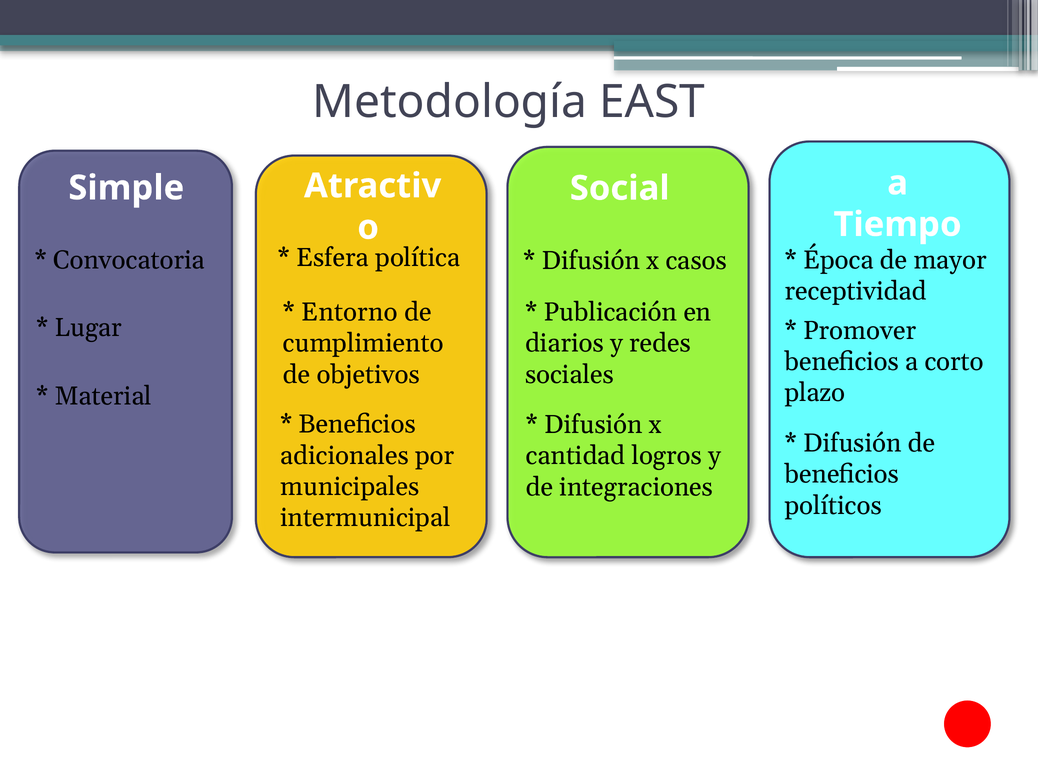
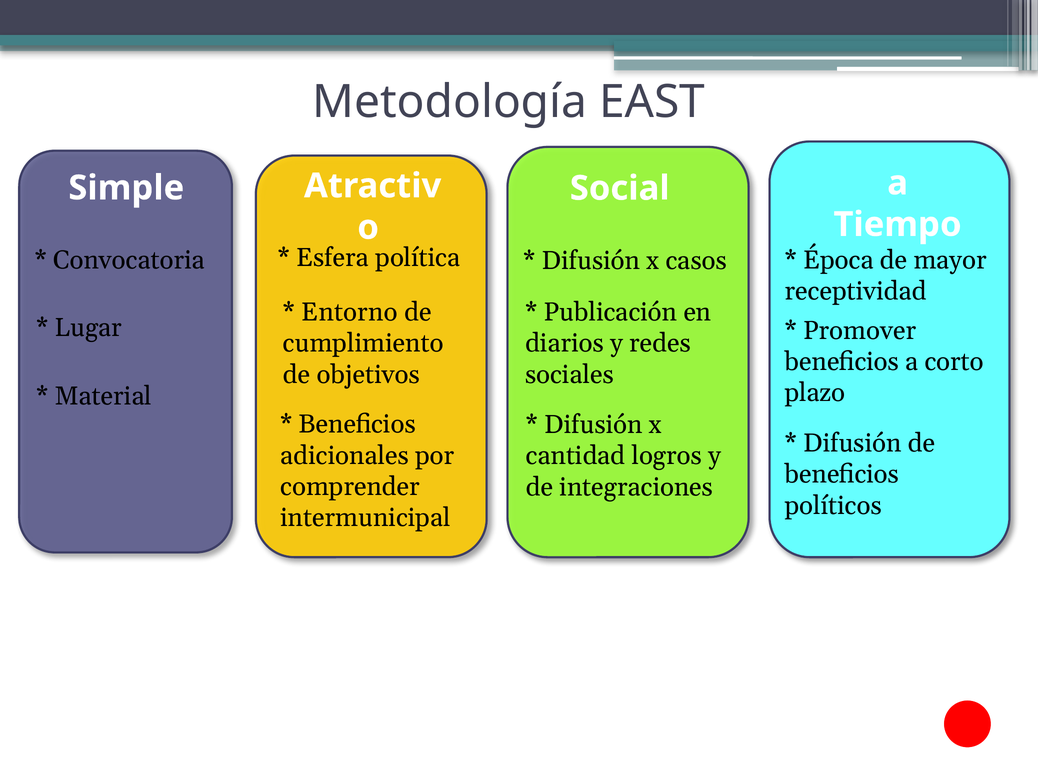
municipales: municipales -> comprender
